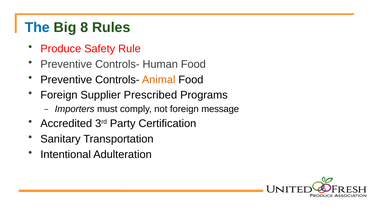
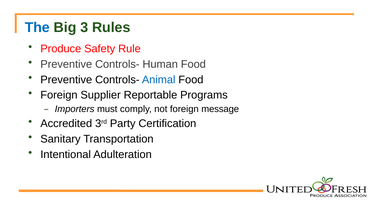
8: 8 -> 3
Animal colour: orange -> blue
Prescribed: Prescribed -> Reportable
